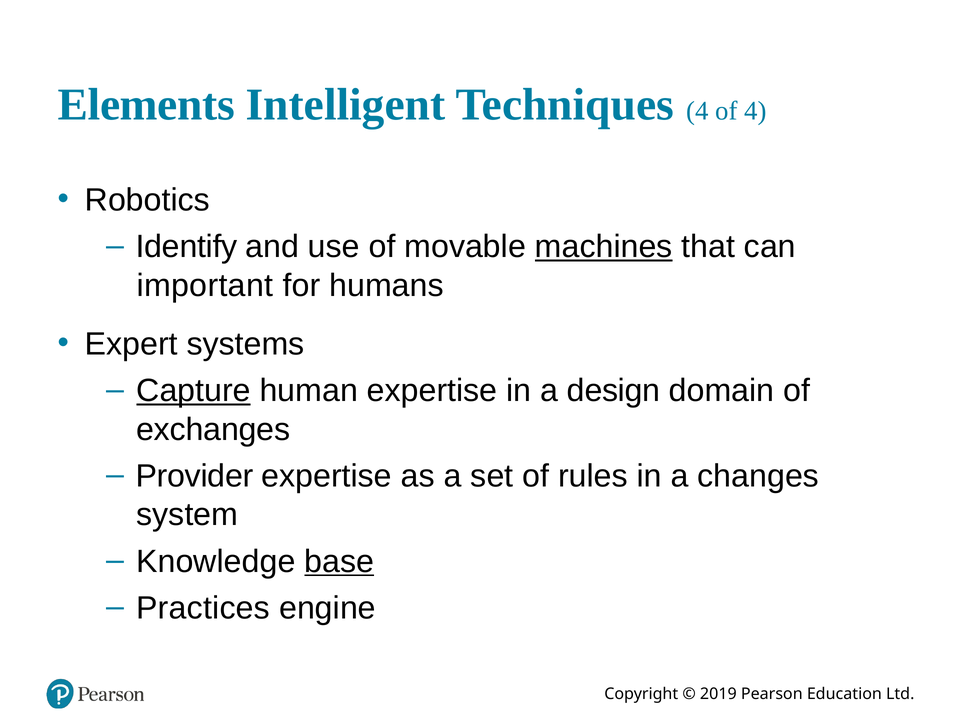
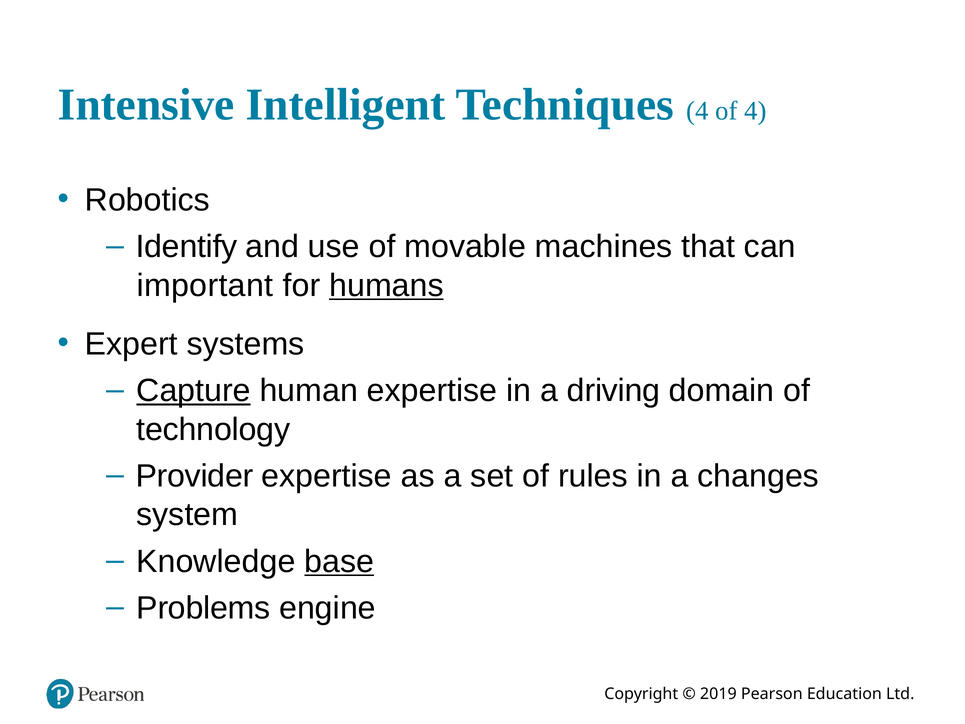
Elements: Elements -> Intensive
machines underline: present -> none
humans underline: none -> present
design: design -> driving
exchanges: exchanges -> technology
Practices: Practices -> Problems
